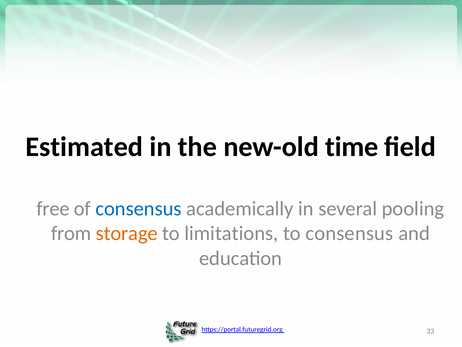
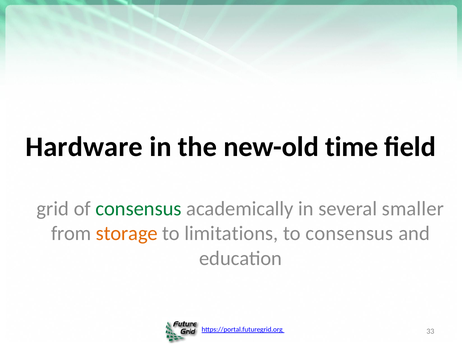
Estimated: Estimated -> Hardware
free: free -> grid
consensus at (139, 209) colour: blue -> green
pooling: pooling -> smaller
